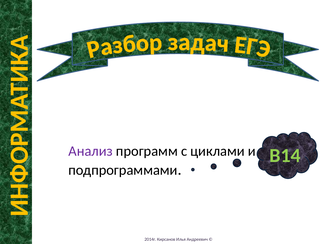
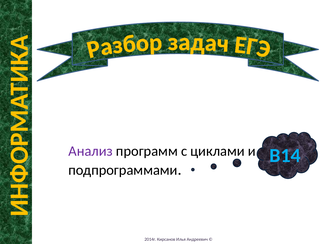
В14 colour: light green -> light blue
